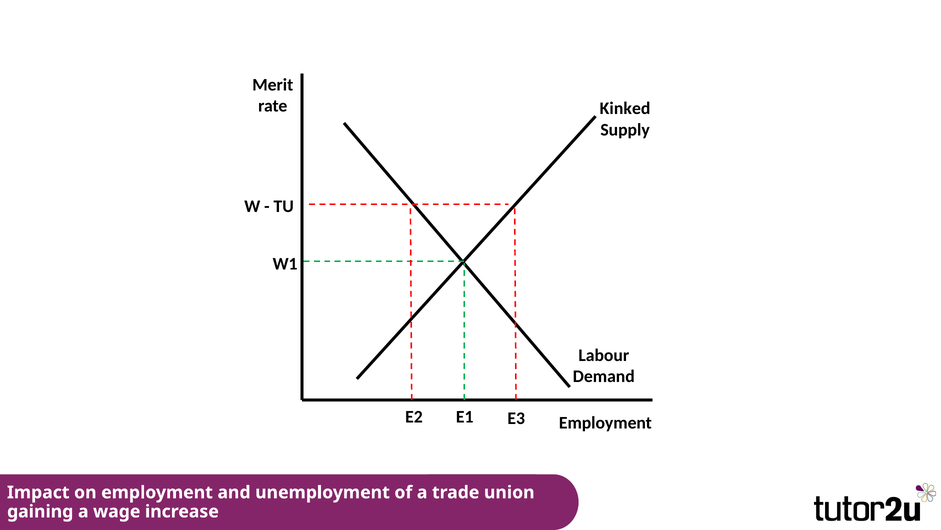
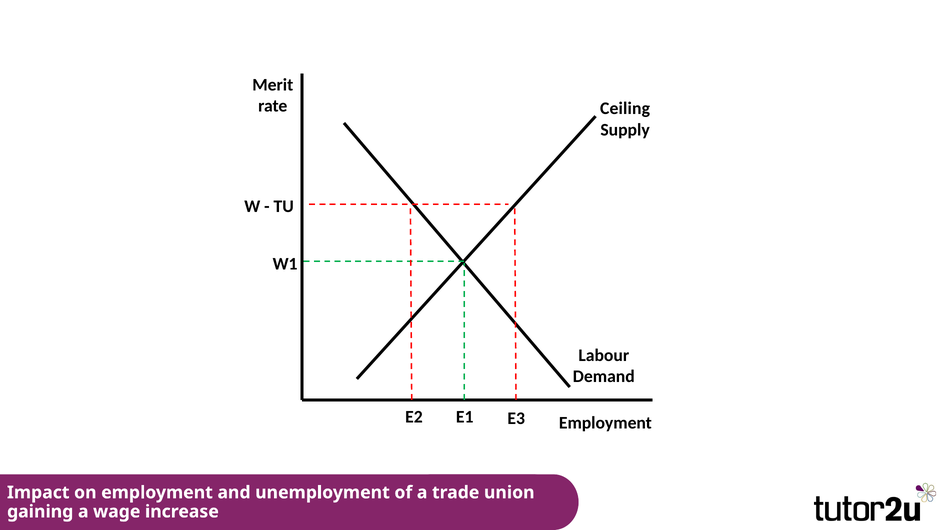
Kinked: Kinked -> Ceiling
